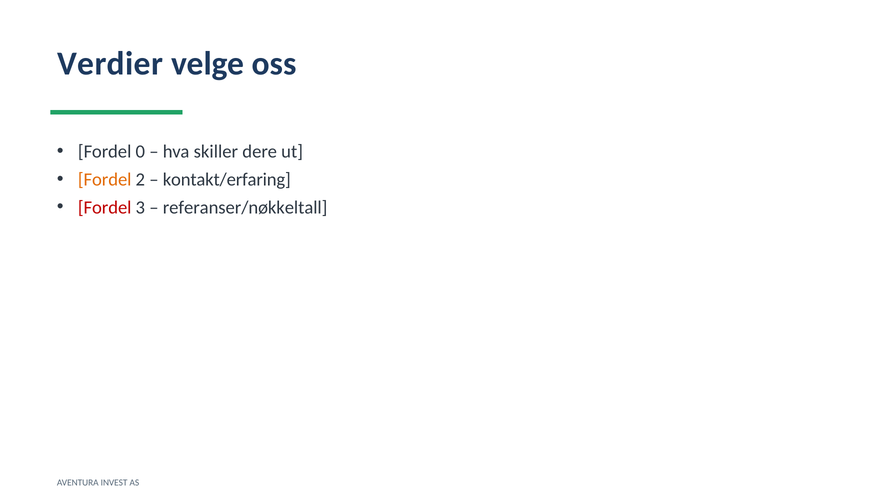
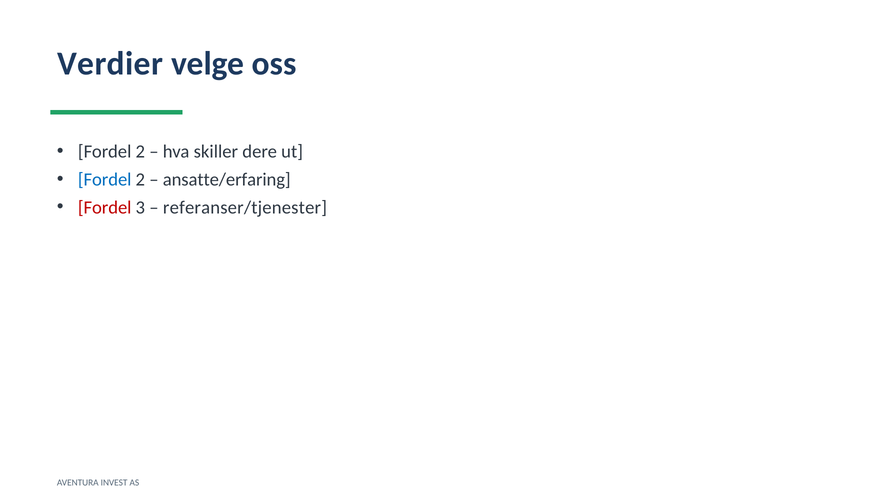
0 at (140, 152): 0 -> 2
Fordel at (105, 180) colour: orange -> blue
kontakt/erfaring: kontakt/erfaring -> ansatte/erfaring
referanser/nøkkeltall: referanser/nøkkeltall -> referanser/tjenester
